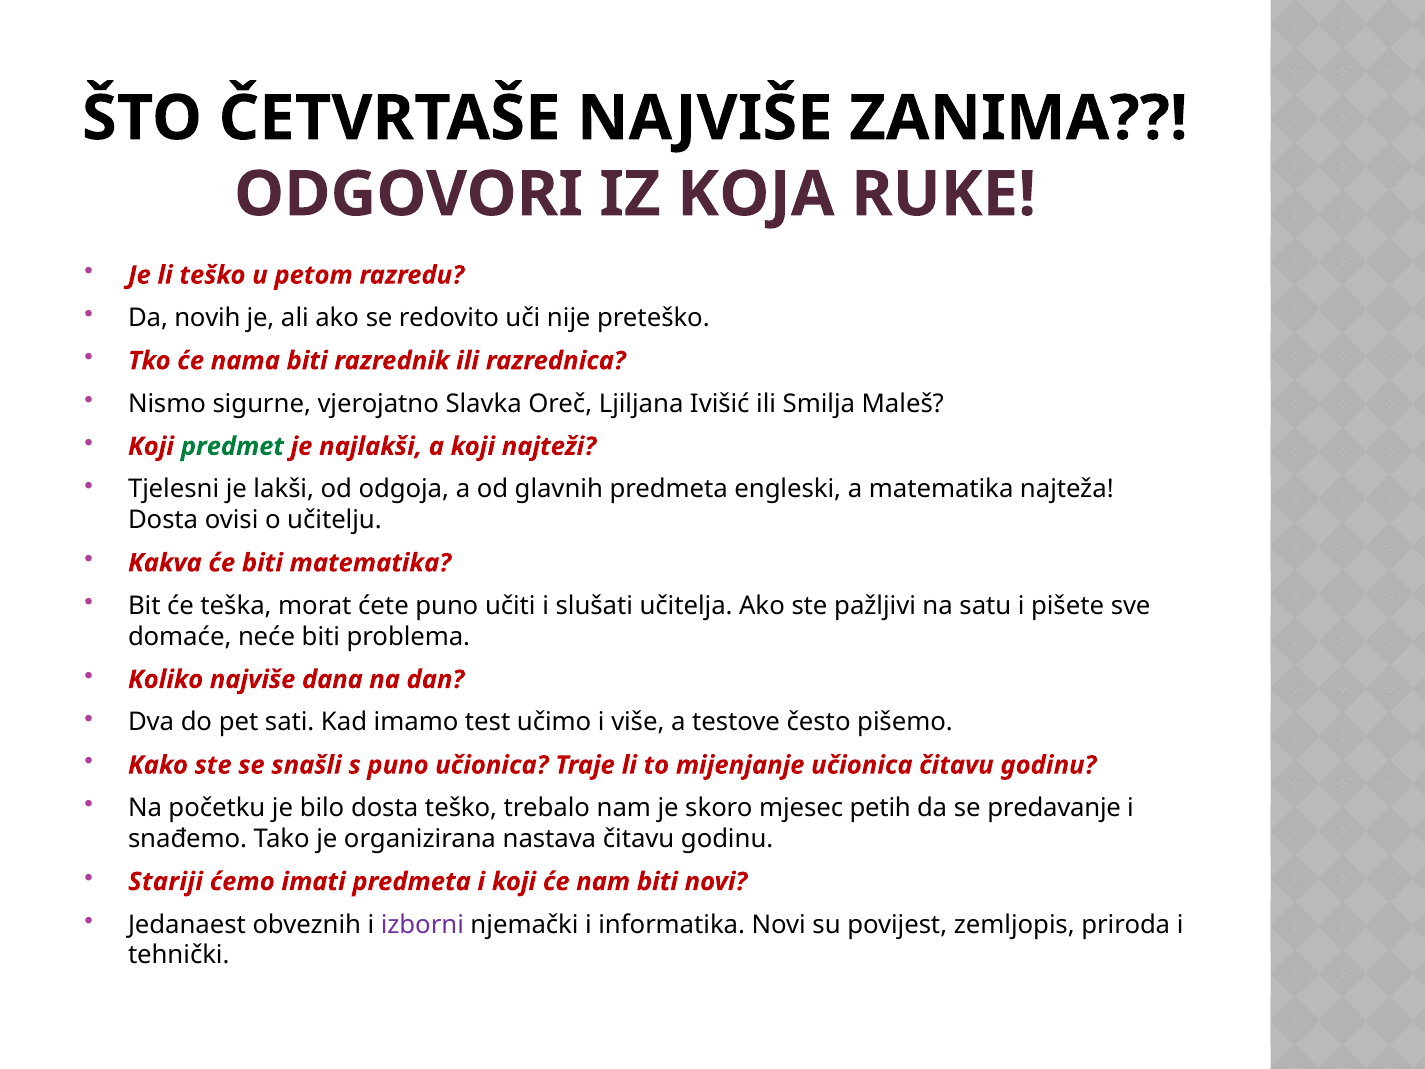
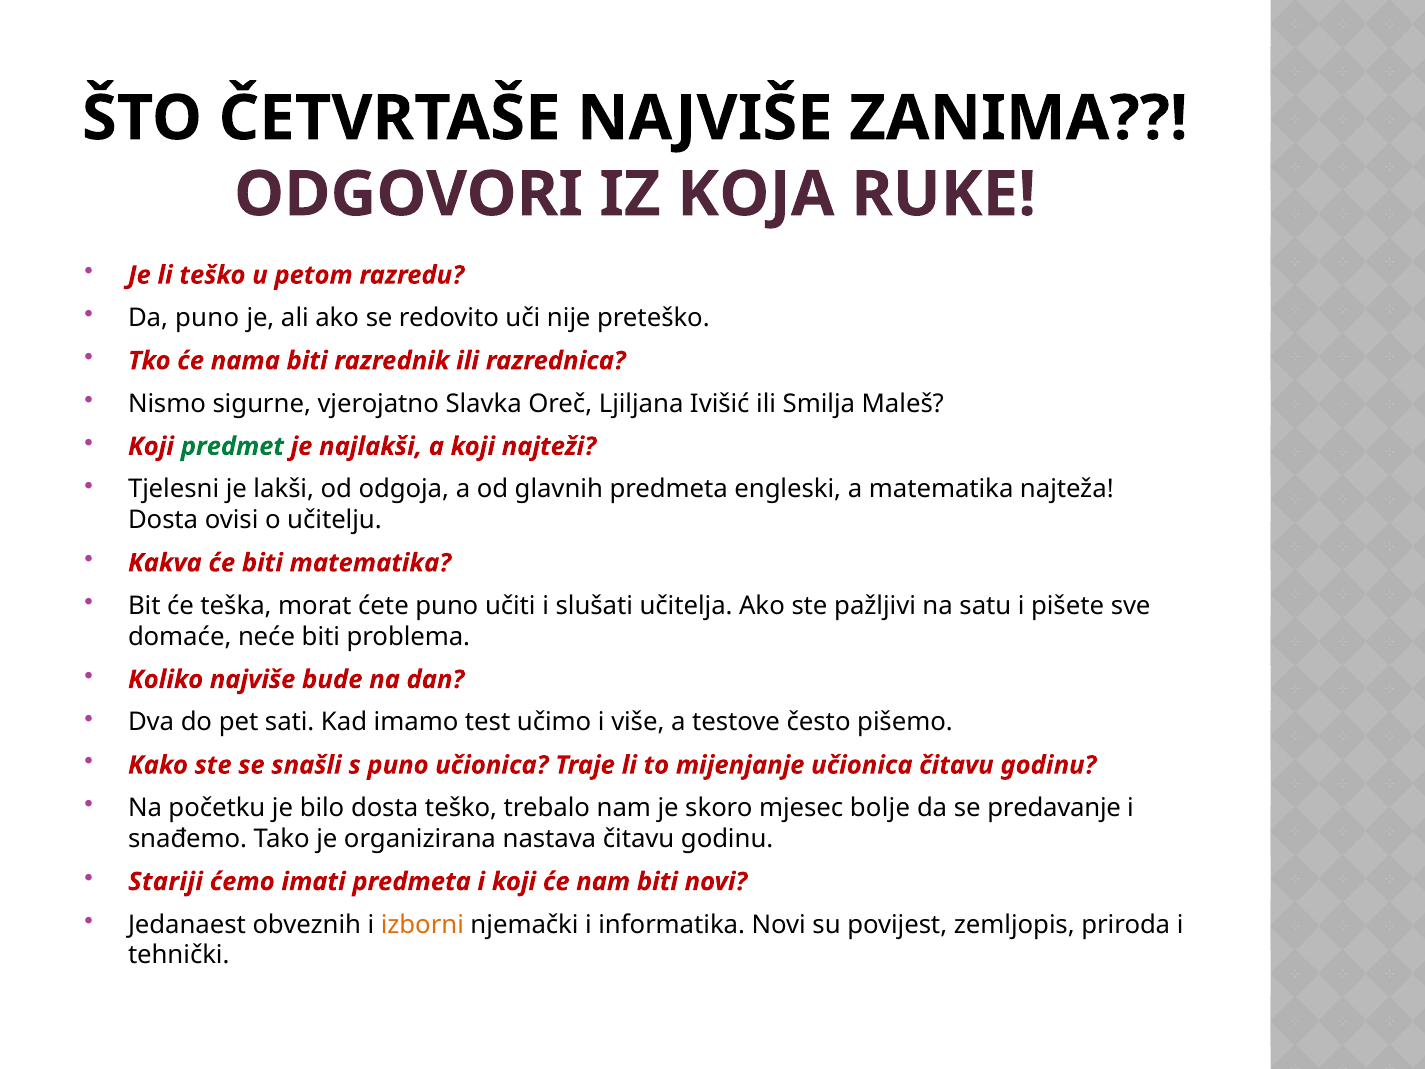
Da novih: novih -> puno
dana: dana -> bude
petih: petih -> bolje
izborni colour: purple -> orange
